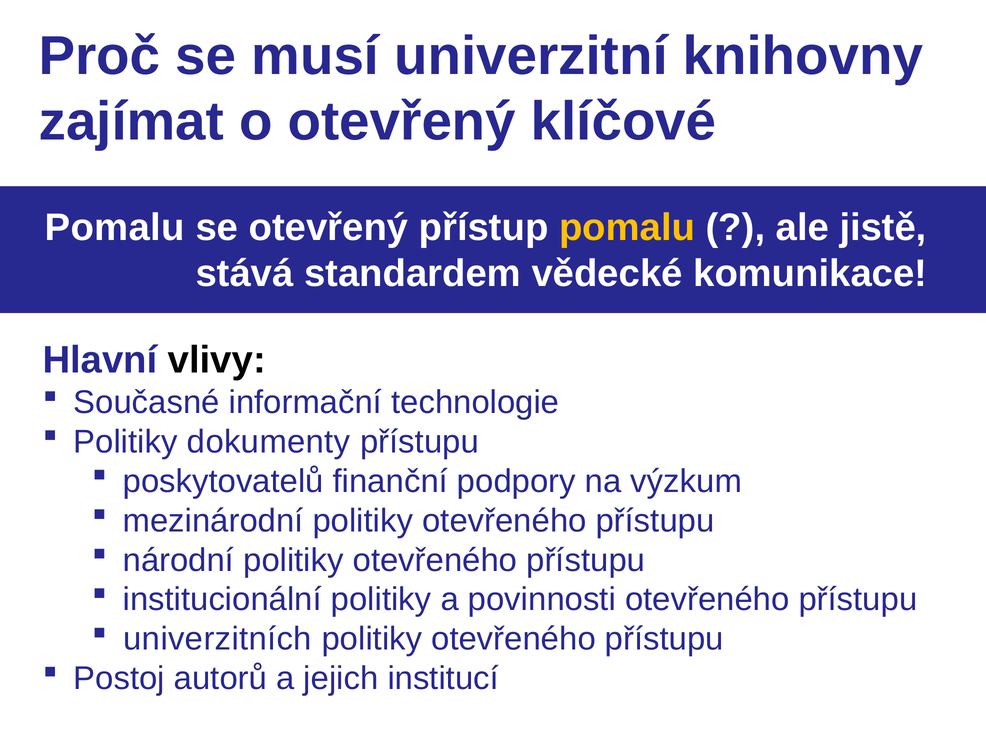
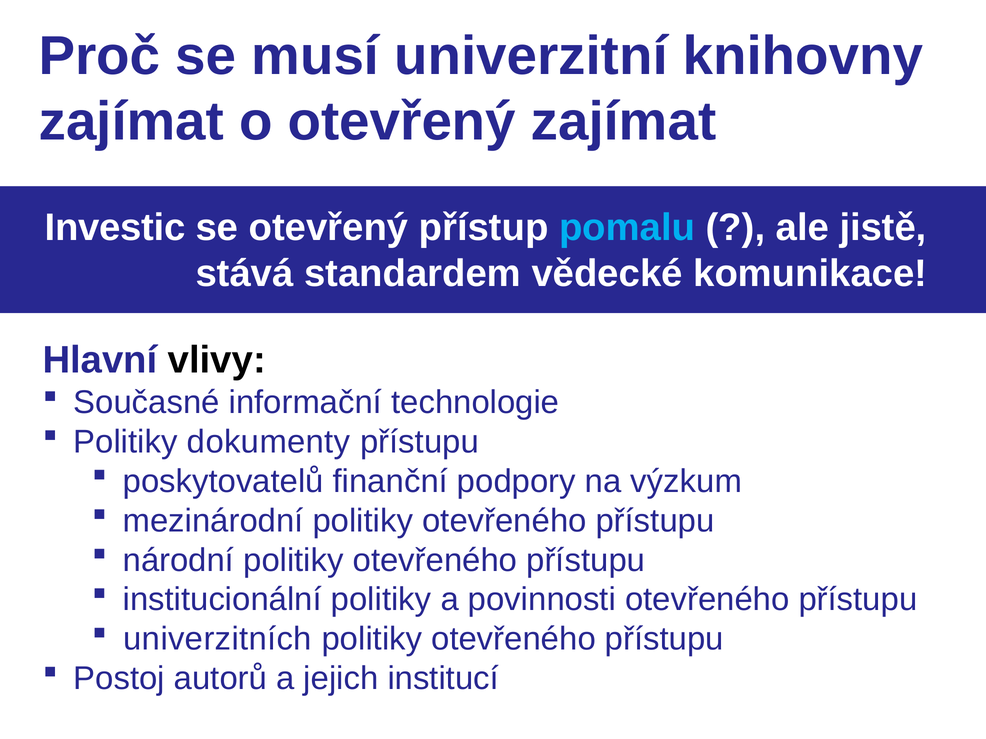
otevřený klíčové: klíčové -> zajímat
Pomalu at (115, 228): Pomalu -> Investic
pomalu at (627, 228) colour: yellow -> light blue
